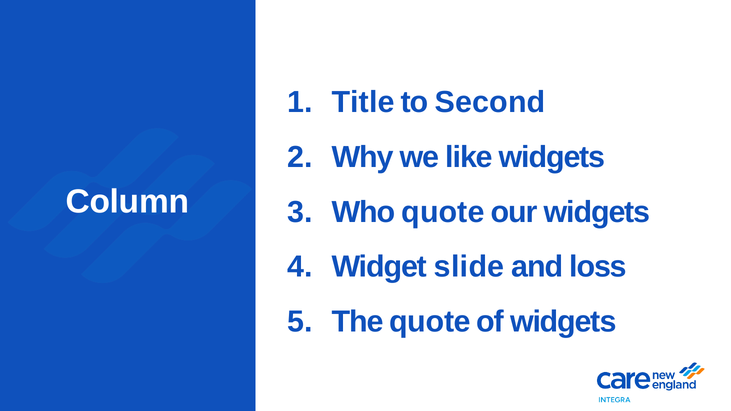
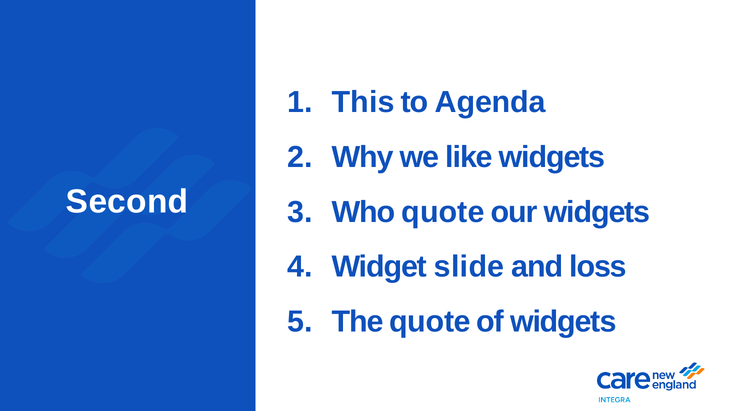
Title: Title -> This
Second: Second -> Agenda
Column: Column -> Second
